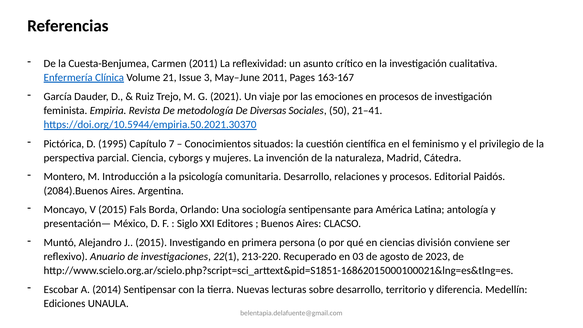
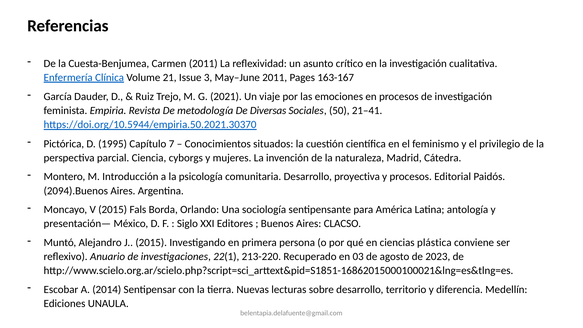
relaciones: relaciones -> proyectiva
2084).Buenos: 2084).Buenos -> 2094).Buenos
división: división -> plástica
